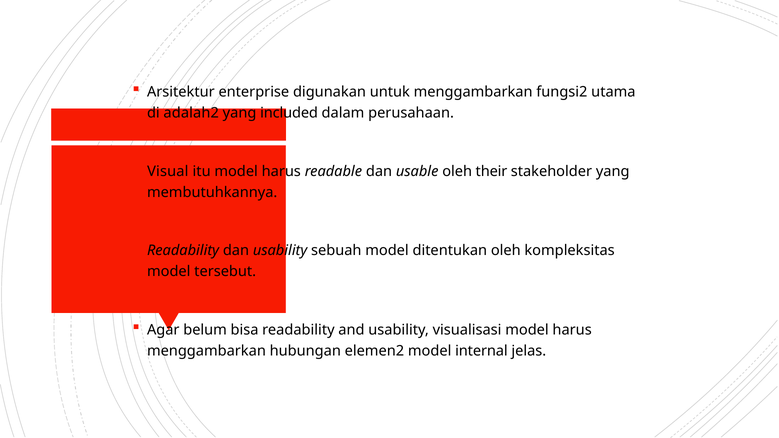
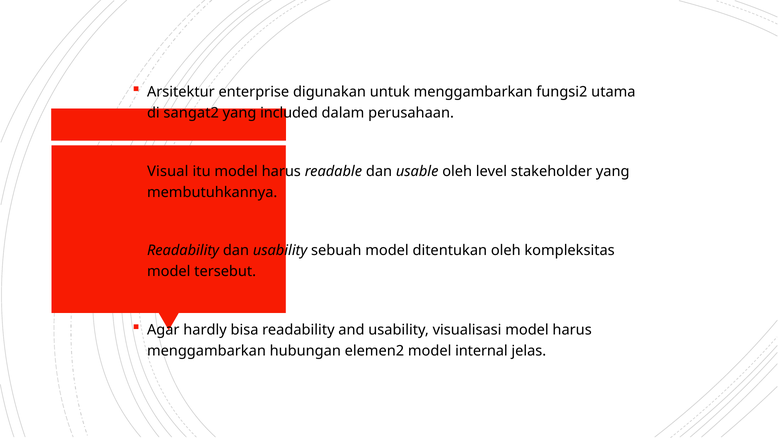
adalah2: adalah2 -> sangat2
their: their -> level
belum: belum -> hardly
